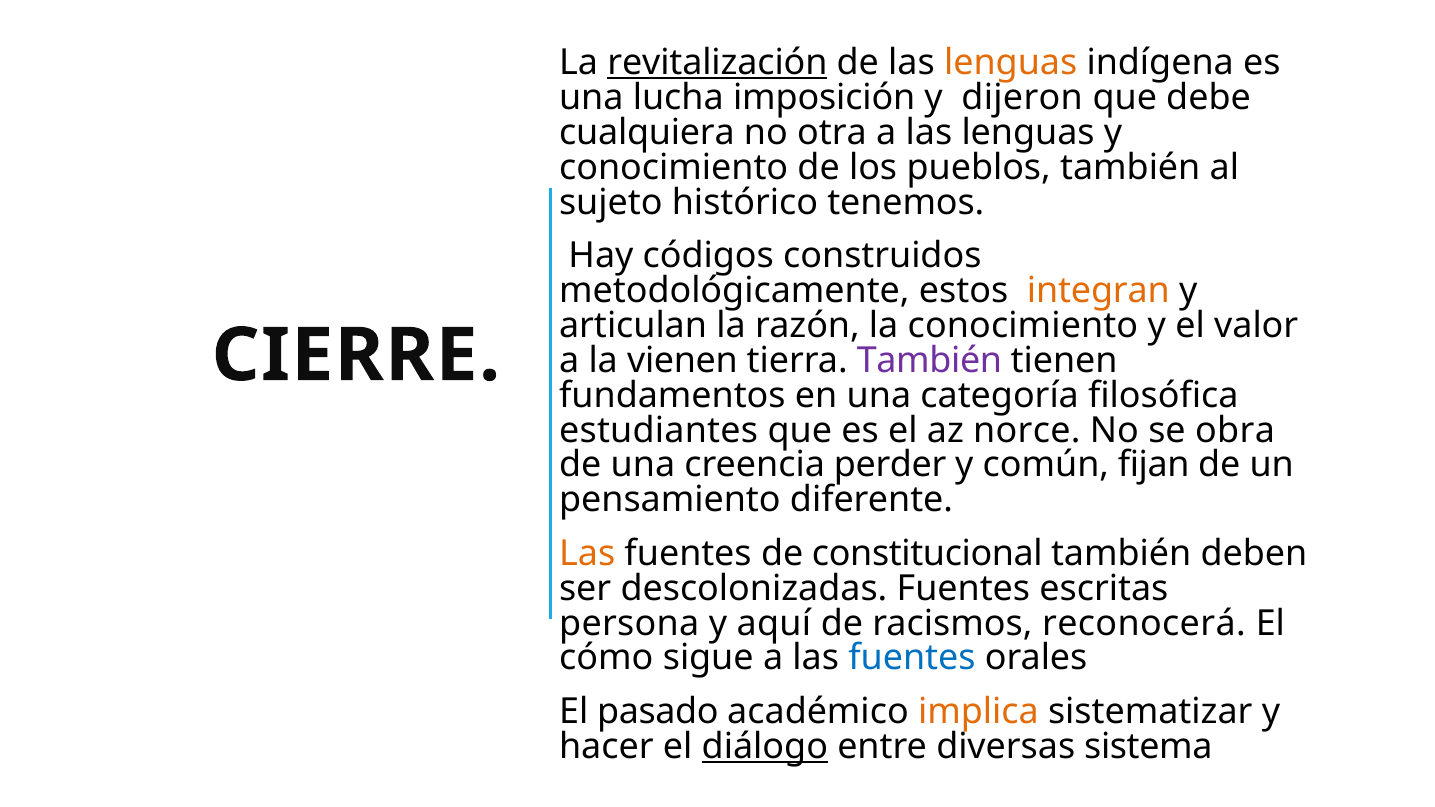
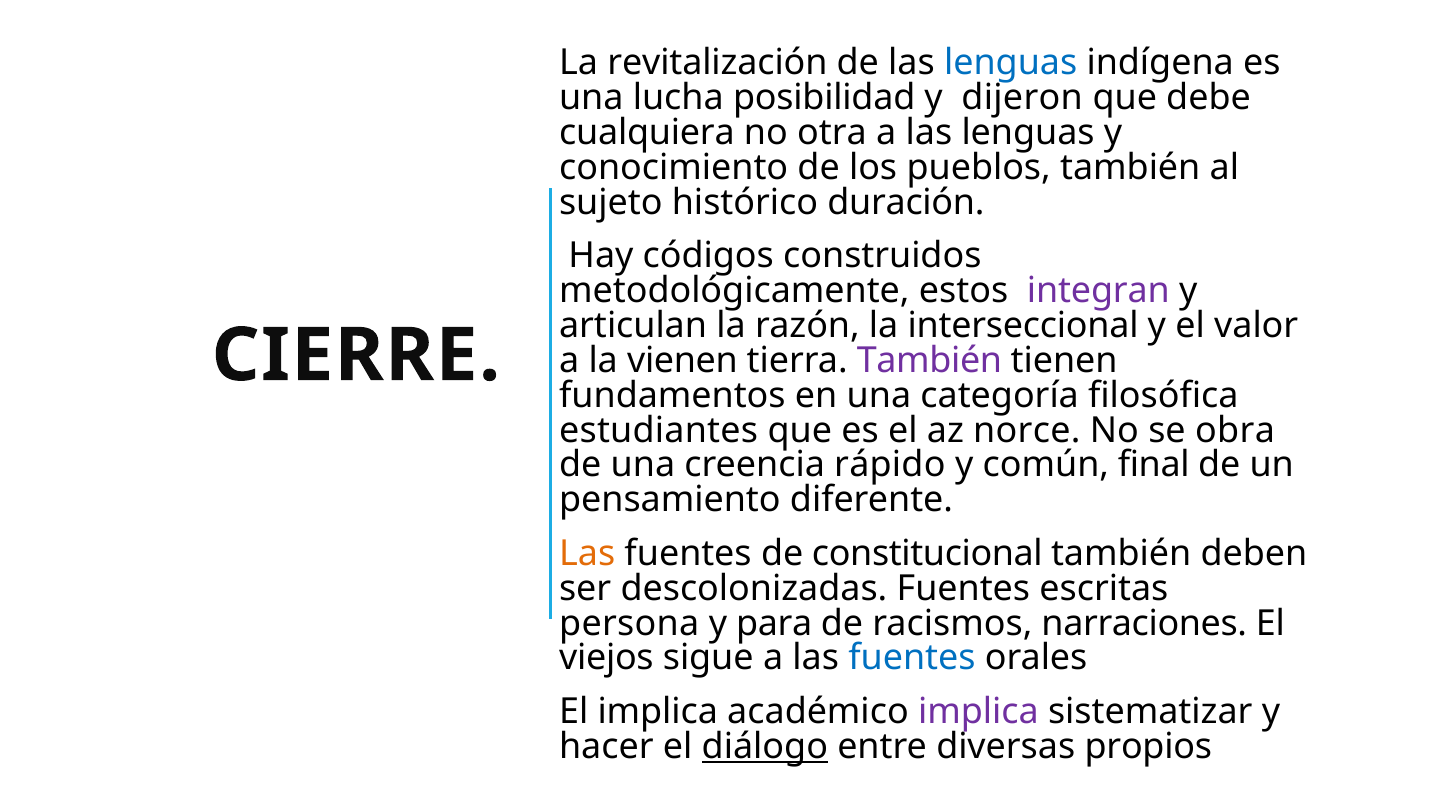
revitalización underline: present -> none
lenguas at (1011, 63) colour: orange -> blue
imposición: imposición -> posibilidad
tenemos: tenemos -> duración
integran colour: orange -> purple
la conocimiento: conocimiento -> interseccional
perder: perder -> rápido
fijan: fijan -> final
aquí: aquí -> para
reconocerá: reconocerá -> narraciones
cómo: cómo -> viejos
El pasado: pasado -> implica
implica at (978, 712) colour: orange -> purple
sistema: sistema -> propios
